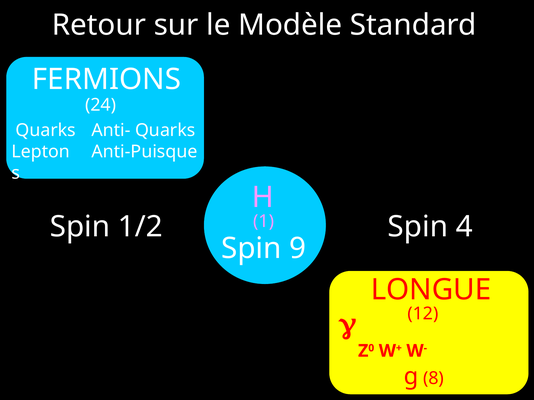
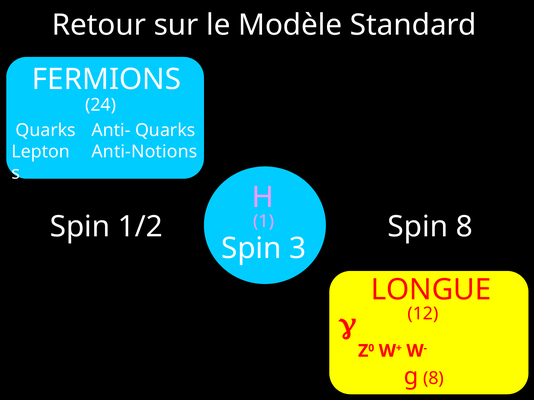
Anti-Puisque: Anti-Puisque -> Anti-Notions
Spin 4: 4 -> 8
9: 9 -> 3
